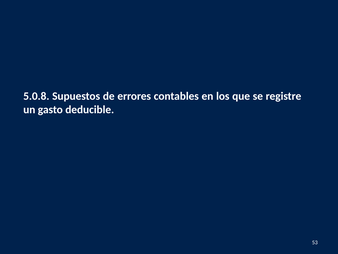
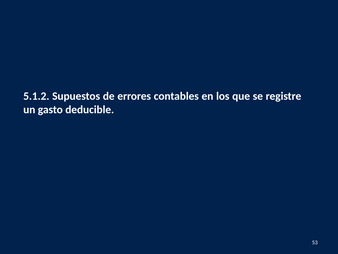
5.0.8: 5.0.8 -> 5.1.2
